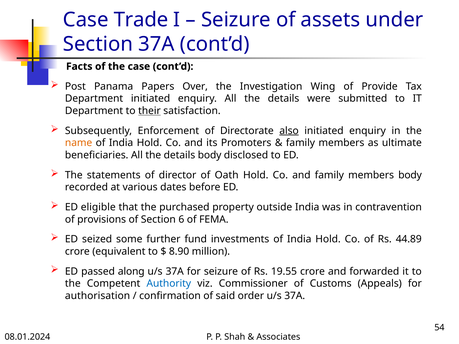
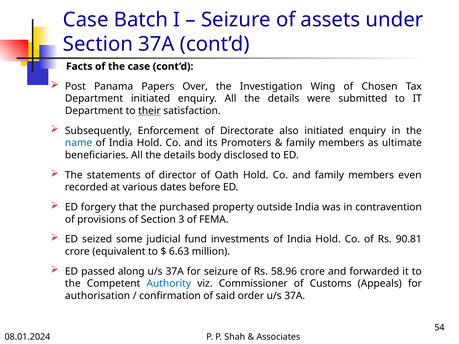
Trade: Trade -> Batch
Provide: Provide -> Chosen
also underline: present -> none
name colour: orange -> blue
members body: body -> even
eligible: eligible -> forgery
6: 6 -> 3
further: further -> judicial
44.89: 44.89 -> 90.81
8.90: 8.90 -> 6.63
19.55: 19.55 -> 58.96
